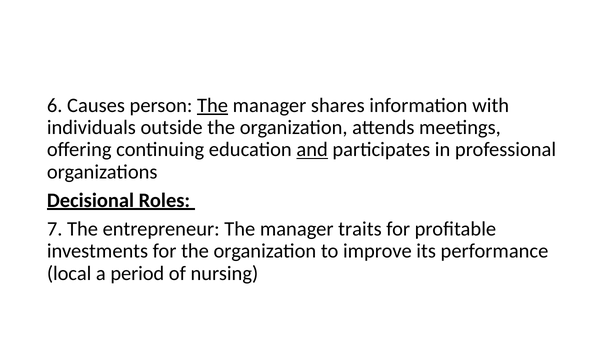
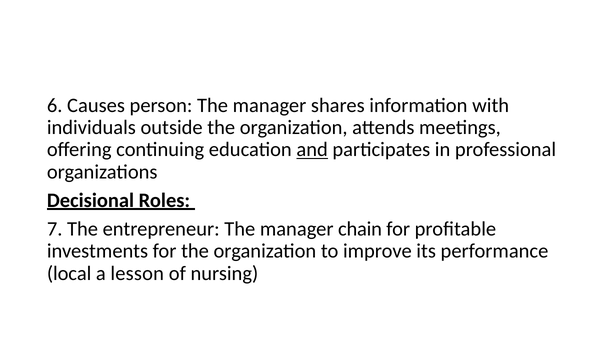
The at (213, 105) underline: present -> none
traits: traits -> chain
period: period -> lesson
